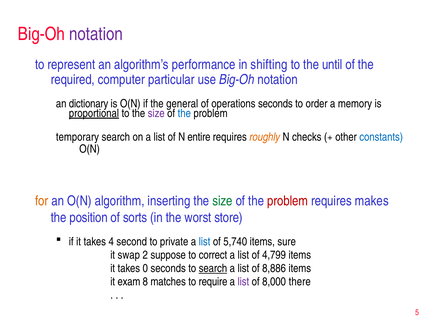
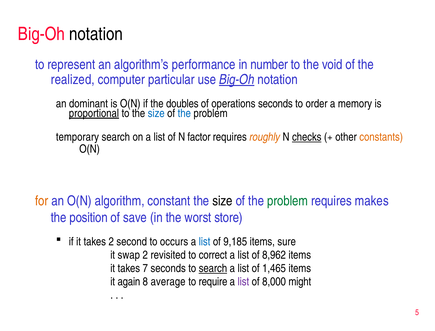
notation at (96, 34) colour: purple -> black
shifting: shifting -> number
until: until -> void
required: required -> realized
Big-Oh at (237, 80) underline: none -> present
dictionary: dictionary -> dominant
general: general -> doubles
size at (156, 113) colour: purple -> blue
entire: entire -> factor
checks underline: none -> present
constants colour: blue -> orange
inserting: inserting -> constant
size at (222, 201) colour: green -> black
problem at (288, 201) colour: red -> green
sorts: sorts -> save
takes 4: 4 -> 2
private: private -> occurs
5,740: 5,740 -> 9,185
suppose: suppose -> revisited
4,799: 4,799 -> 8,962
0: 0 -> 7
8,886: 8,886 -> 1,465
exam: exam -> again
matches: matches -> average
there: there -> might
